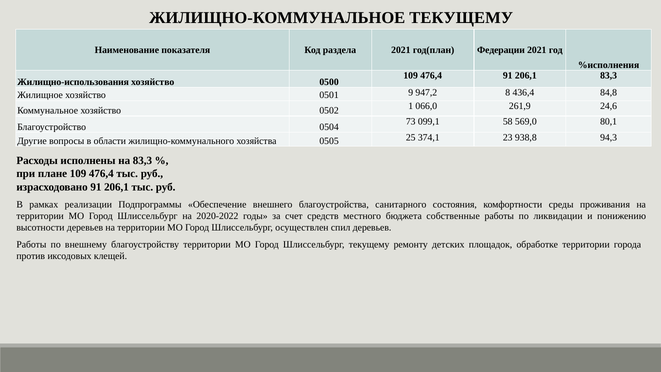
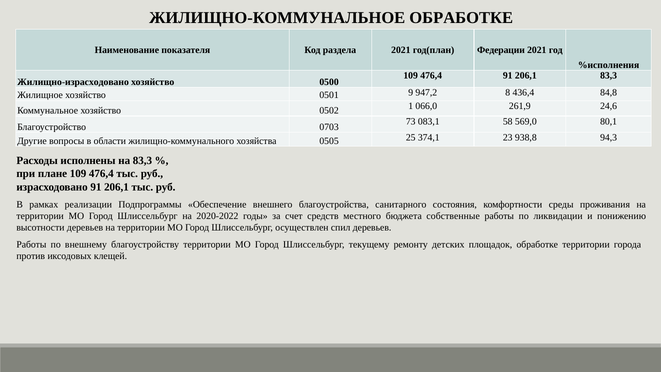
ЖИЛИЩНО-КОММУНАЛЬНОЕ ТЕКУЩЕМУ: ТЕКУЩЕМУ -> ОБРАБОТКЕ
Жилищно-использования: Жилищно-использования -> Жилищно-израсходовано
099,1: 099,1 -> 083,1
0504: 0504 -> 0703
